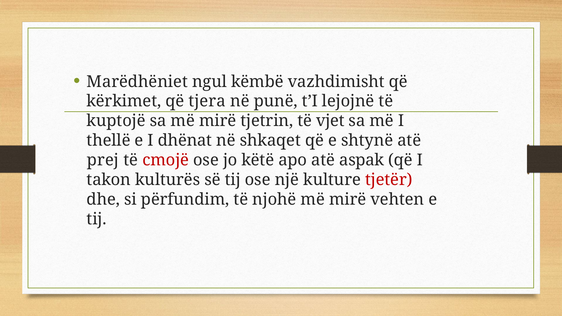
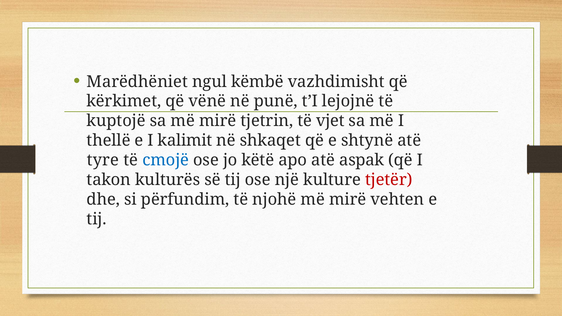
tjera: tjera -> vënë
dhënat: dhënat -> kalimit
prej: prej -> tyre
cmojë colour: red -> blue
